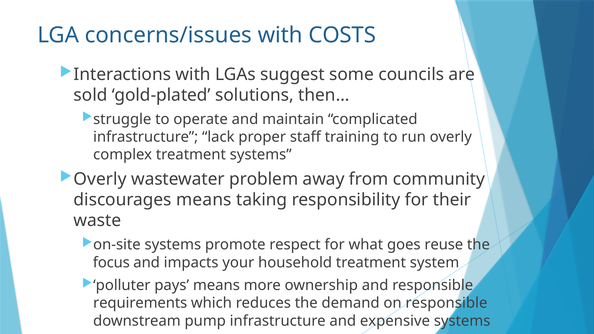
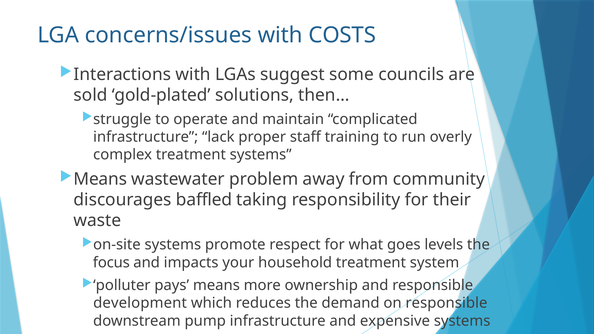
Overly at (100, 179): Overly -> Means
discourages means: means -> baffled
reuse: reuse -> levels
requirements: requirements -> development
